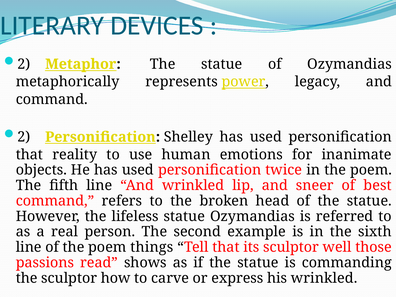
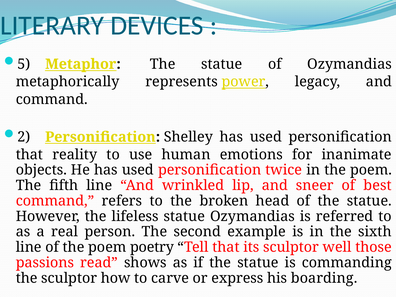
2 at (24, 64): 2 -> 5
things: things -> poetry
his wrinkled: wrinkled -> boarding
